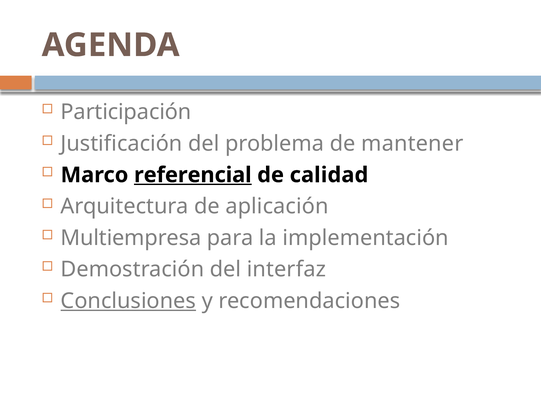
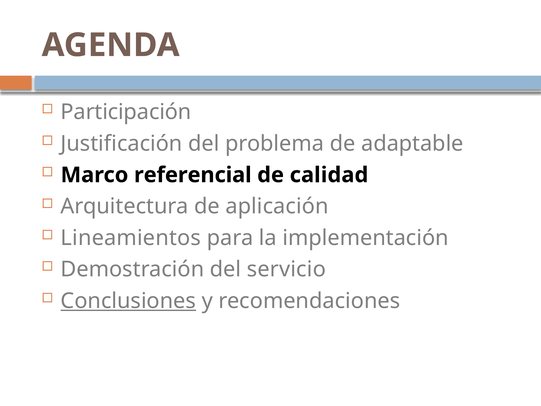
mantener: mantener -> adaptable
referencial underline: present -> none
Multiempresa: Multiempresa -> Lineamientos
interfaz: interfaz -> servicio
